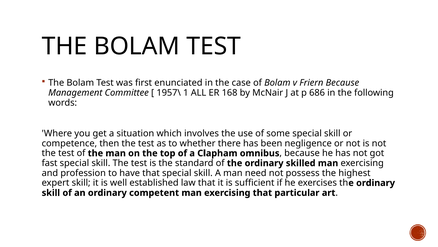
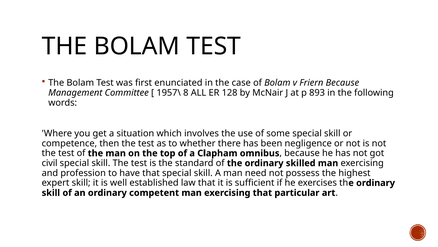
1: 1 -> 8
168: 168 -> 128
686: 686 -> 893
fast: fast -> civil
